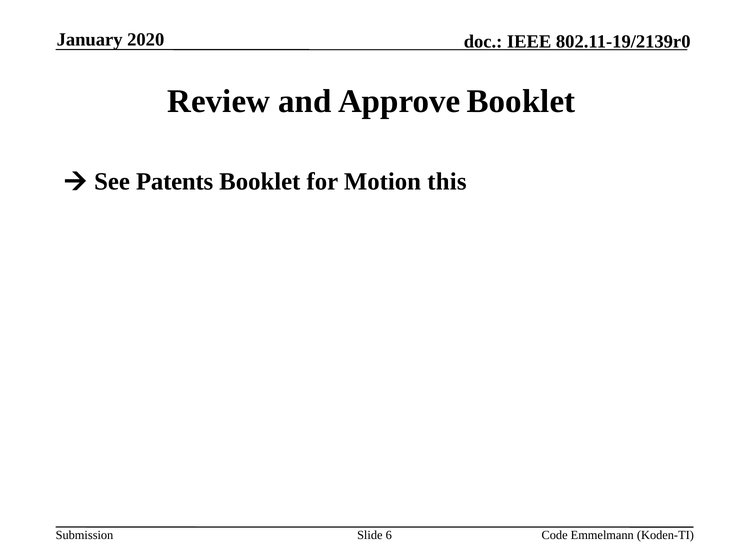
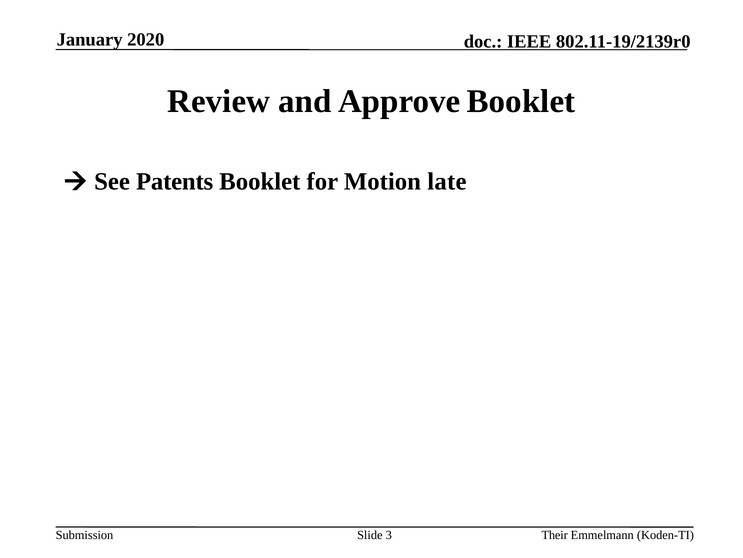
this: this -> late
6: 6 -> 3
Code: Code -> Their
